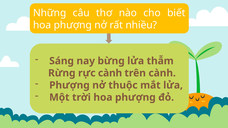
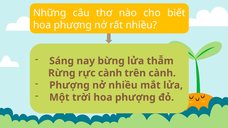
nở thuộc: thuộc -> nhiều
